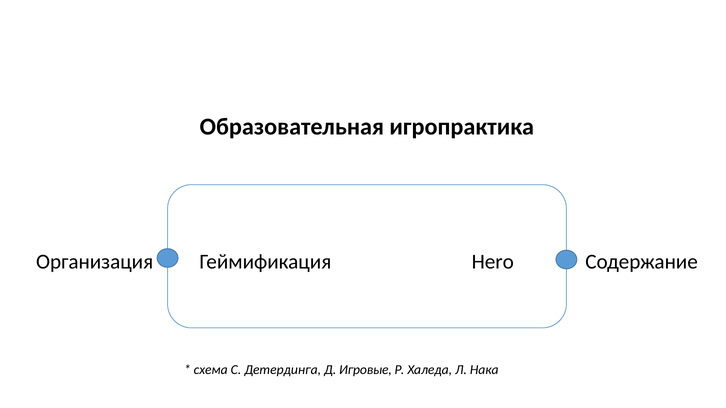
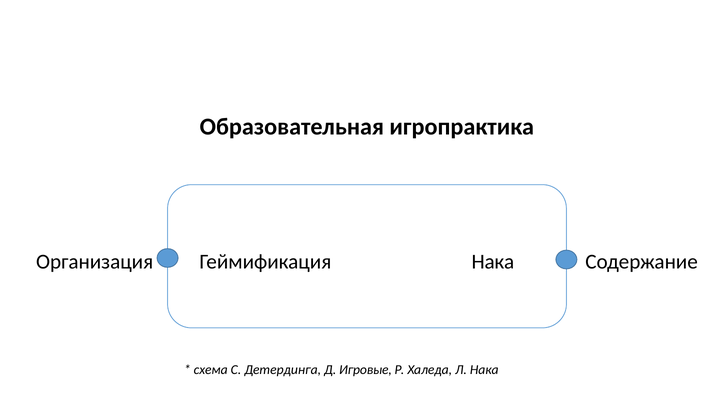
Геймификация Hero: Hero -> Нака
